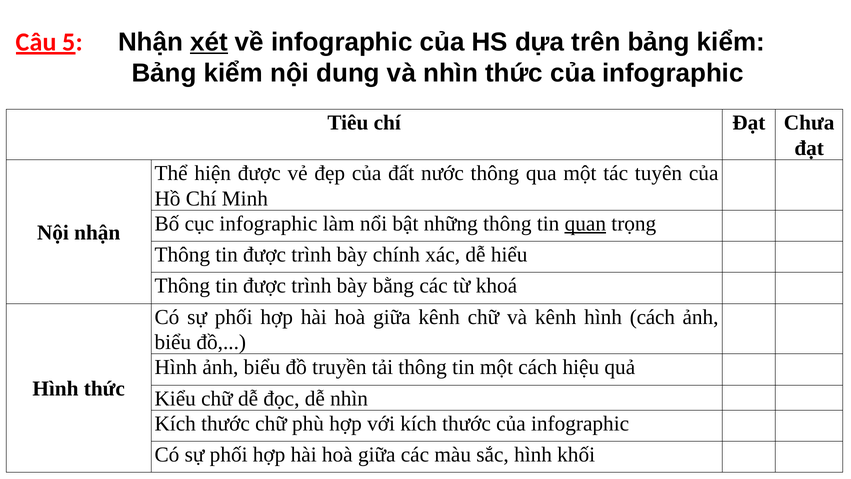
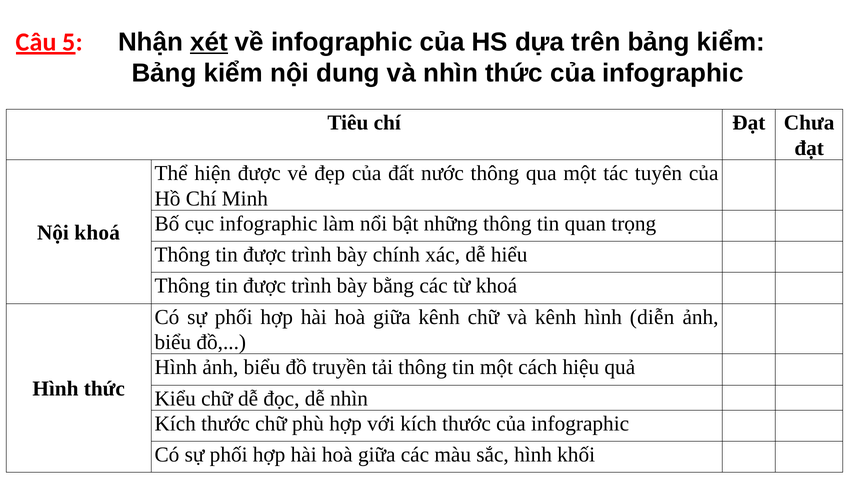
quan underline: present -> none
Nội nhận: nhận -> khoá
hình cách: cách -> diễn
